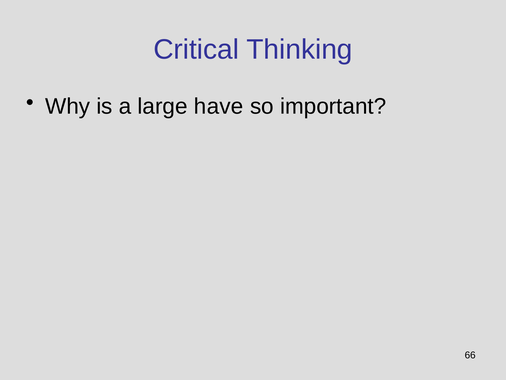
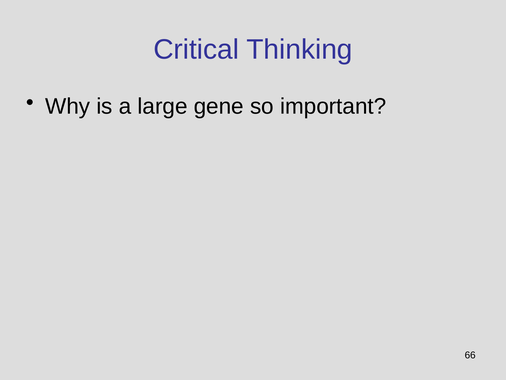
have: have -> gene
